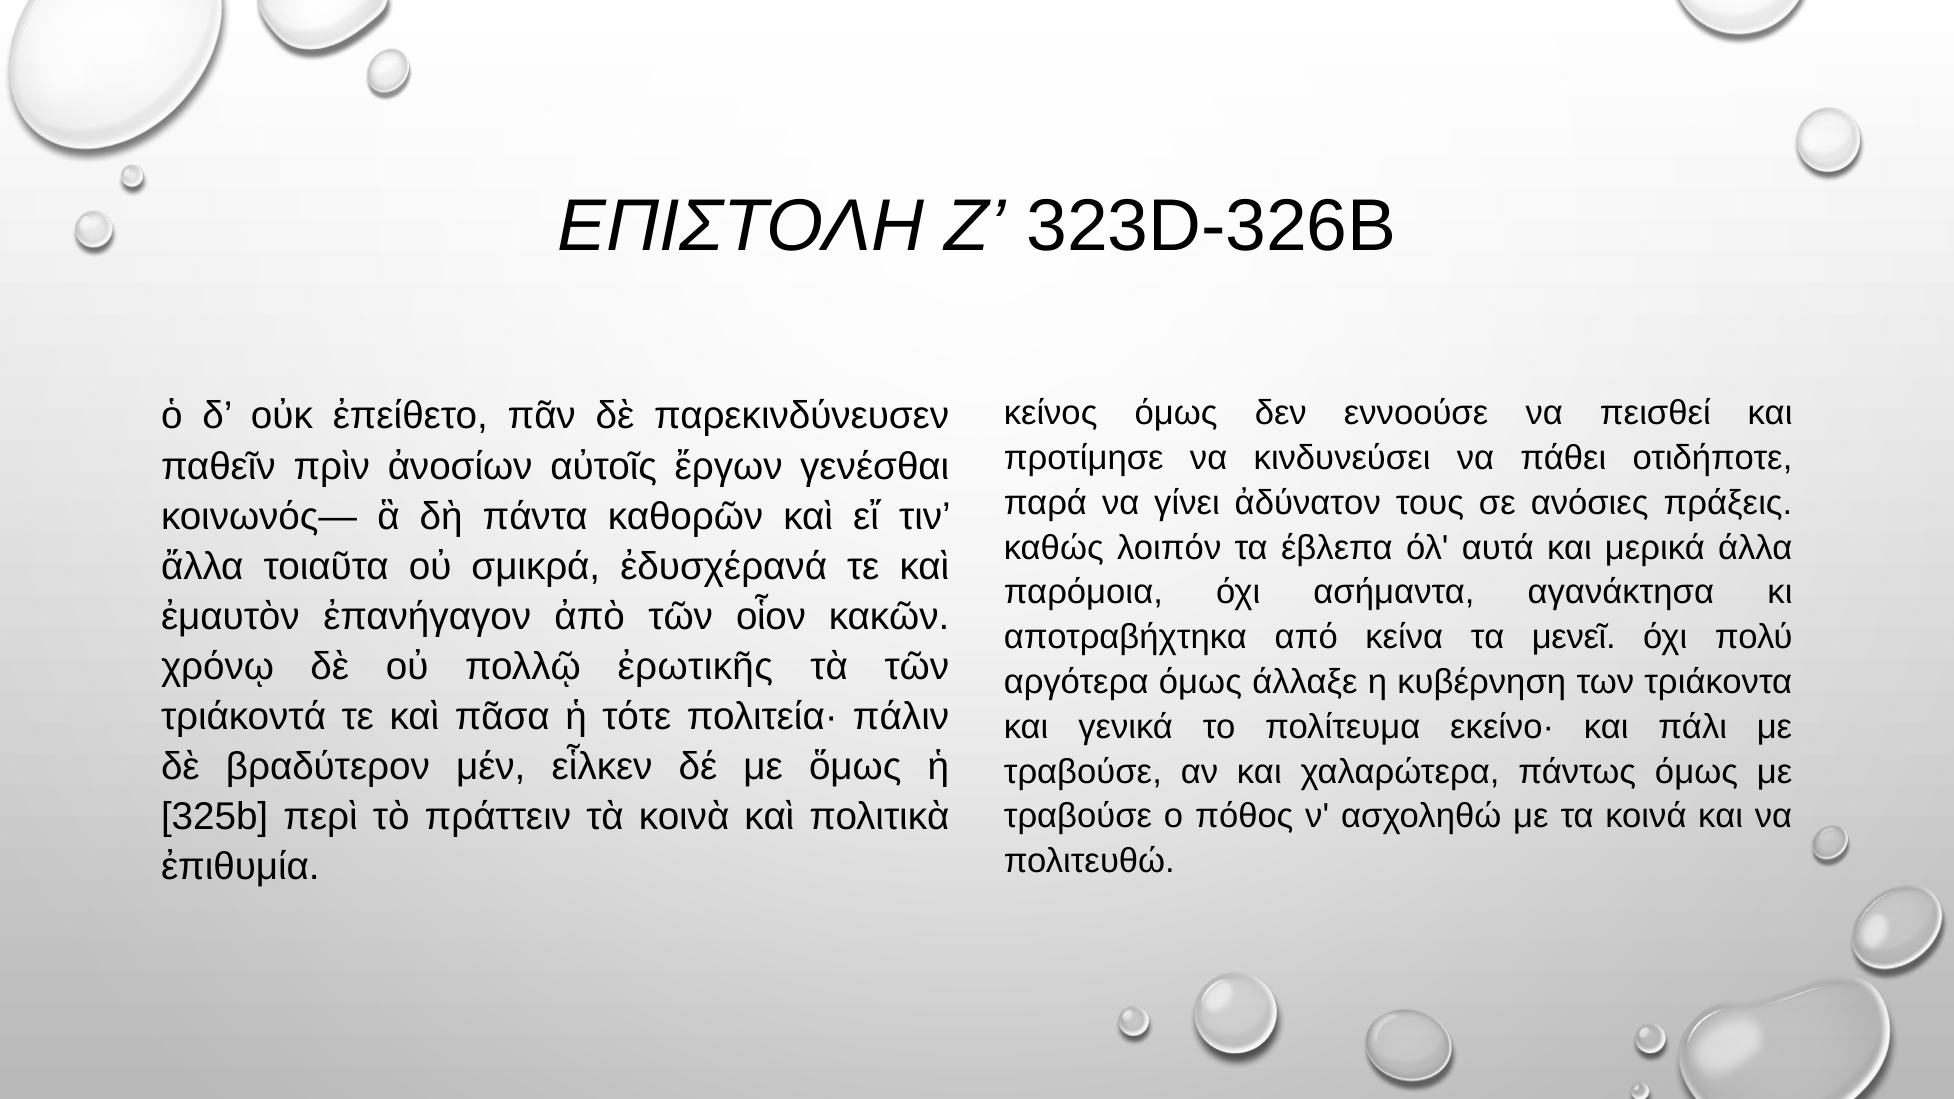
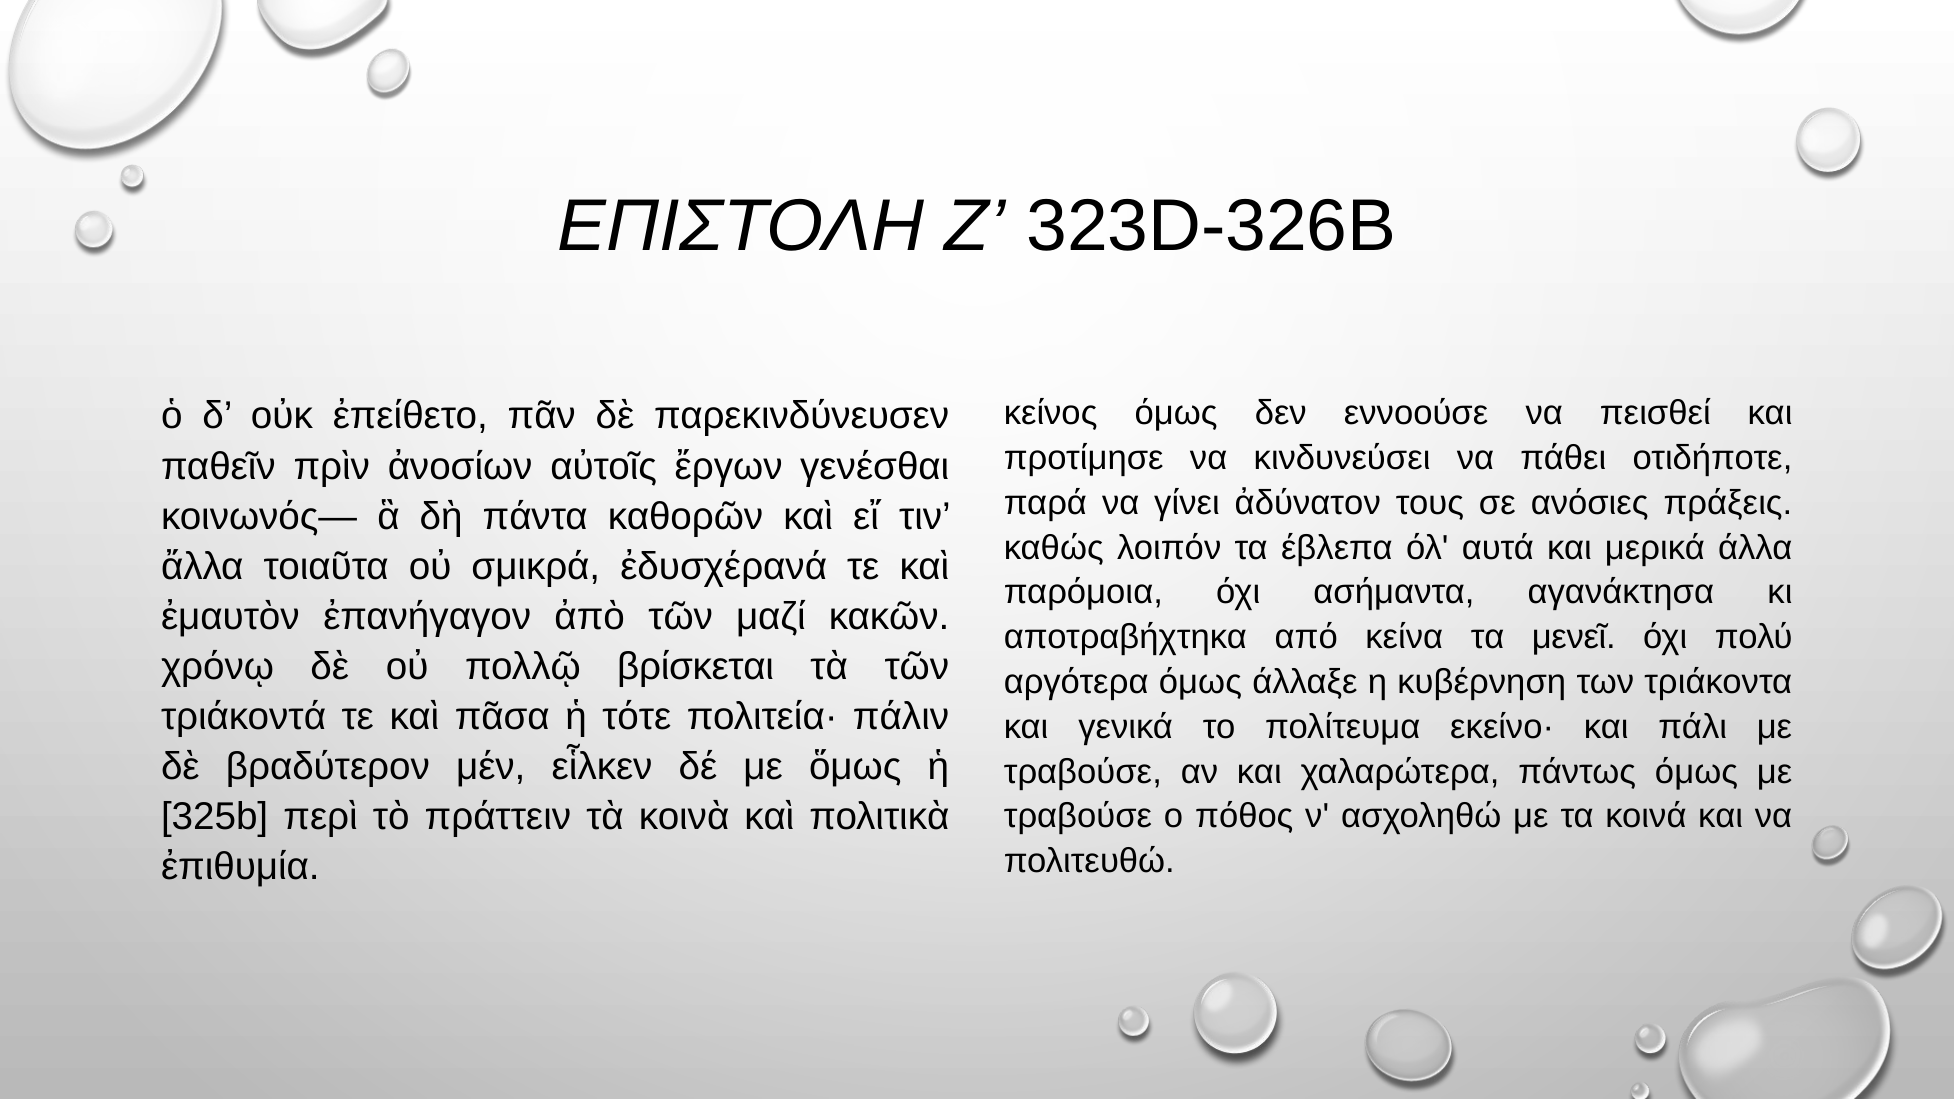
οἷον: οἷον -> μαζί
ἐρωτικῆς: ἐρωτικῆς -> βρίσκεται
